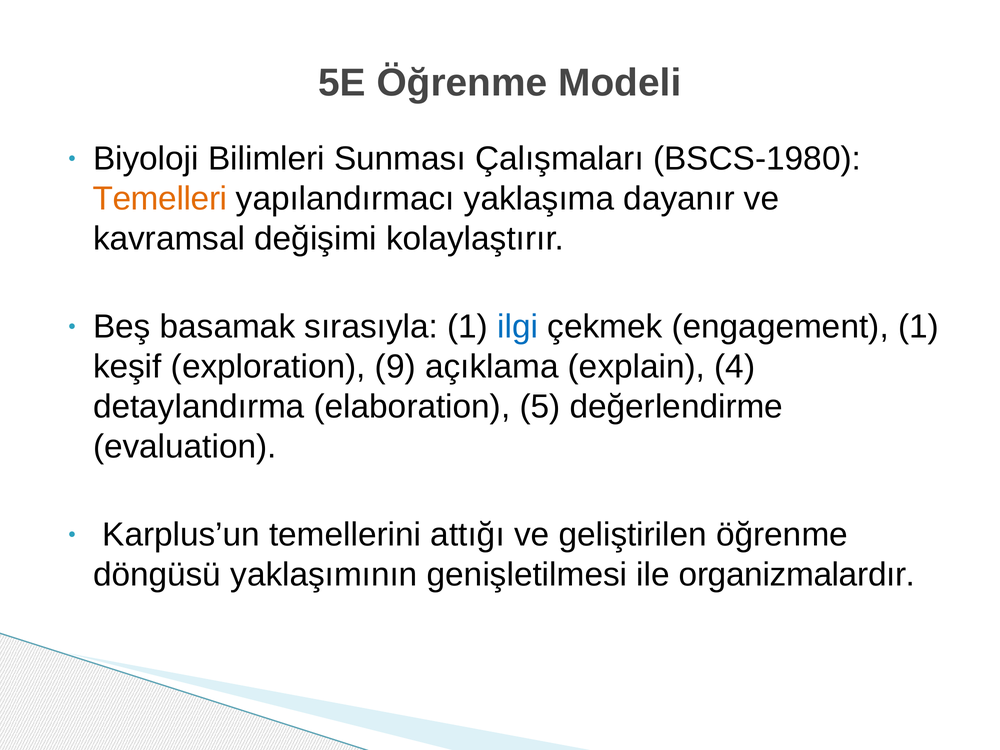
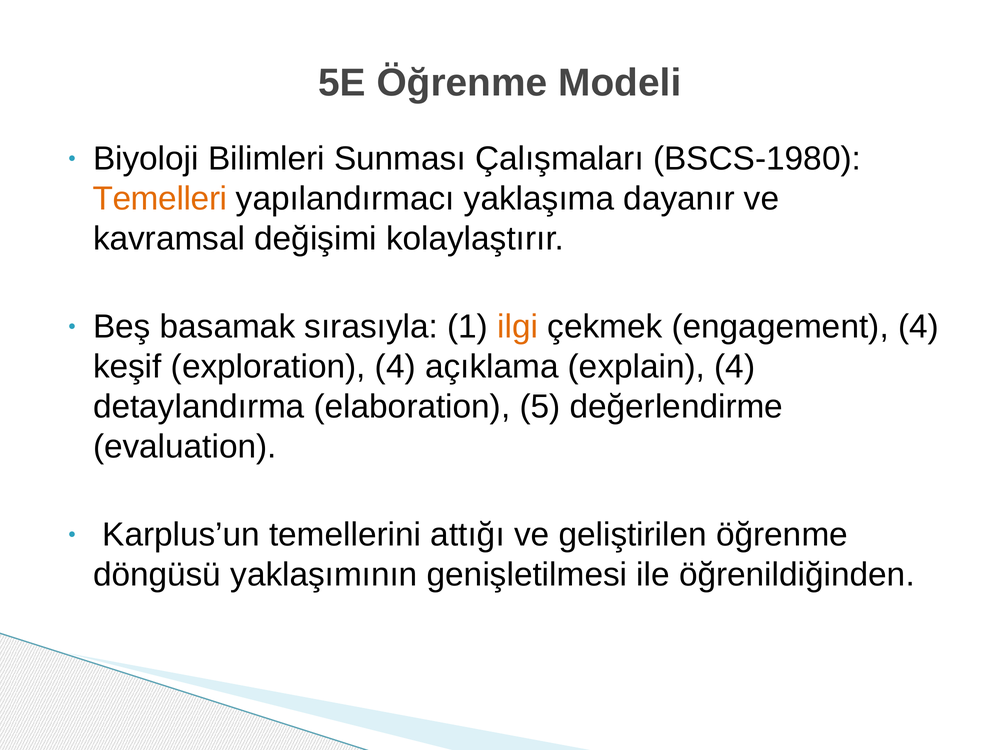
ilgi colour: blue -> orange
engagement 1: 1 -> 4
exploration 9: 9 -> 4
organizmalardır: organizmalardır -> öğrenildiğinden
